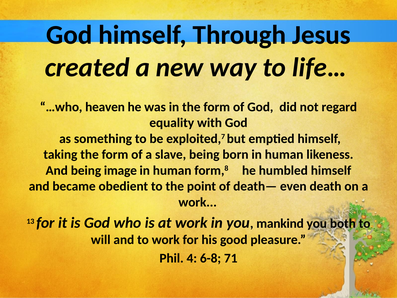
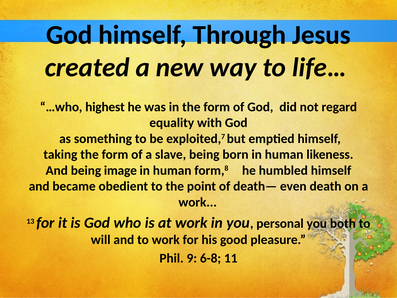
heaven: heaven -> highest
mankind: mankind -> personal
4: 4 -> 9
71: 71 -> 11
